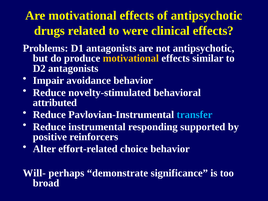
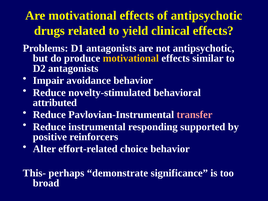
were: were -> yield
transfer colour: light blue -> pink
Will-: Will- -> This-
